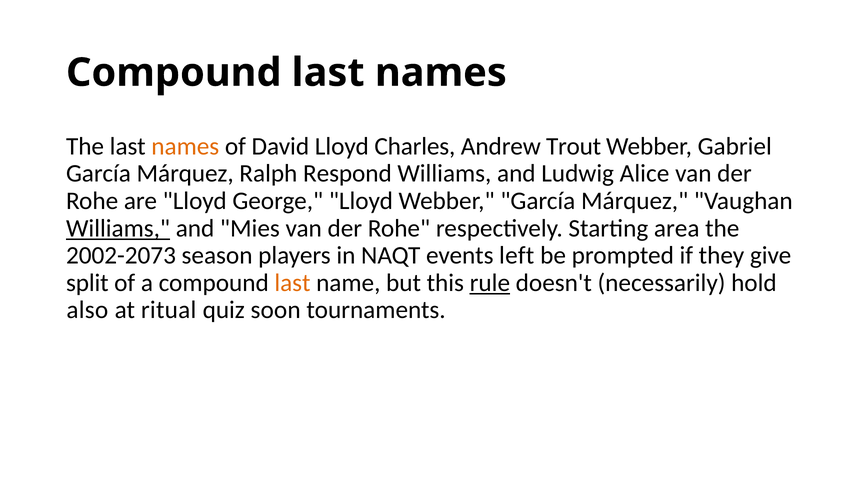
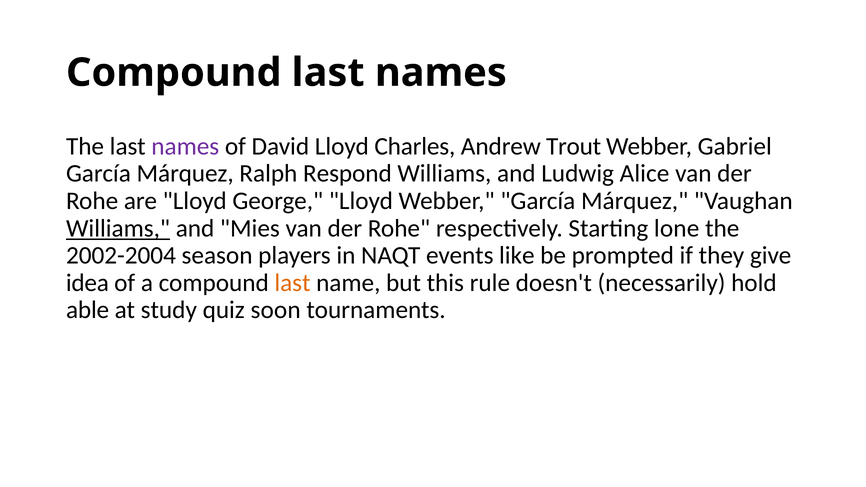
names at (185, 146) colour: orange -> purple
area: area -> lone
2002-2073: 2002-2073 -> 2002-2004
left: left -> like
split: split -> idea
rule underline: present -> none
also: also -> able
ritual: ritual -> study
